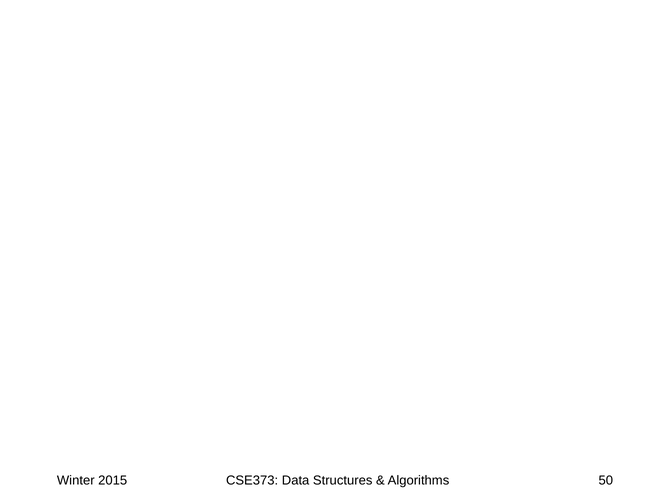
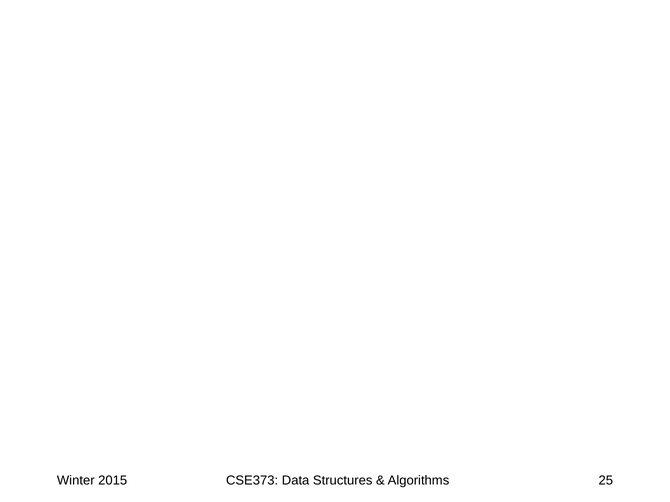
50: 50 -> 25
